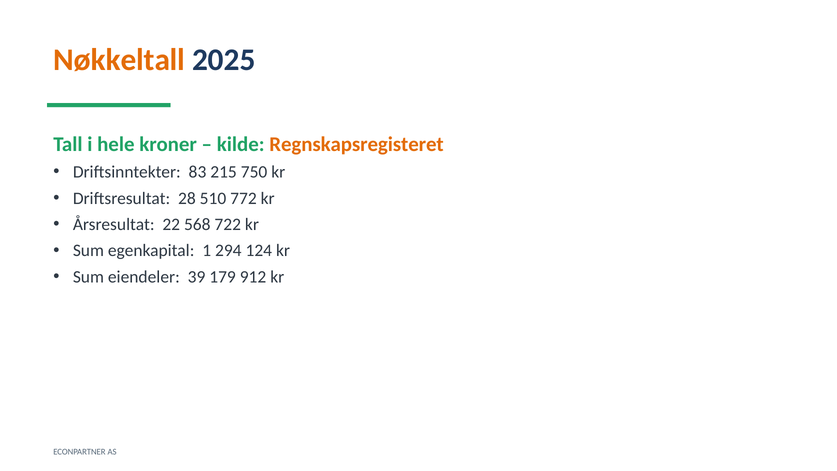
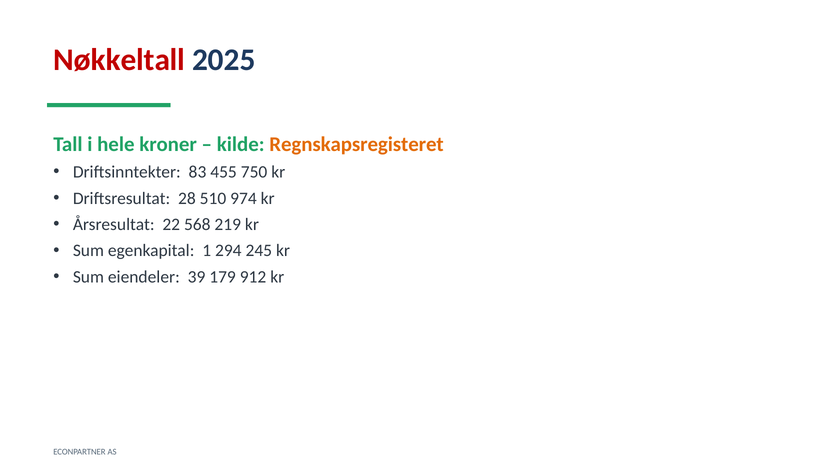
Nøkkeltall colour: orange -> red
215: 215 -> 455
772: 772 -> 974
722: 722 -> 219
124: 124 -> 245
